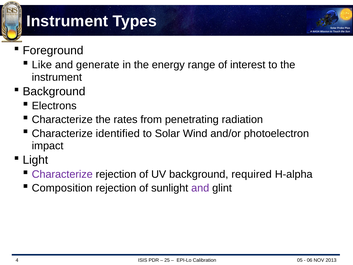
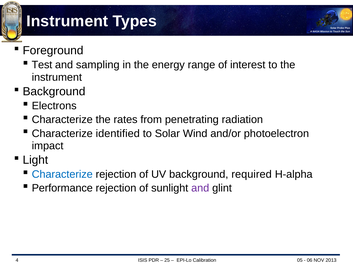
Like: Like -> Test
generate: generate -> sampling
Characterize at (62, 174) colour: purple -> blue
Composition: Composition -> Performance
